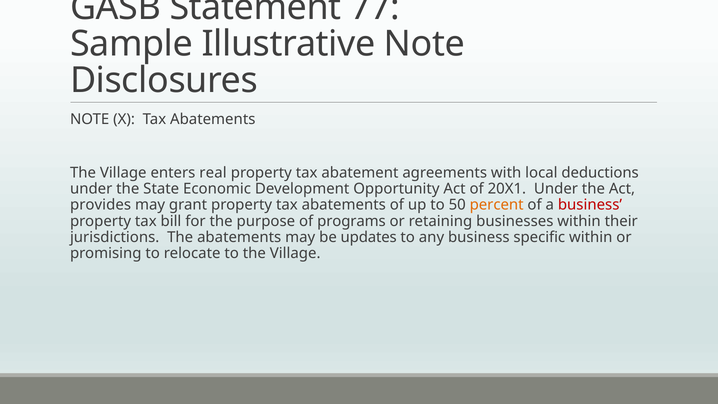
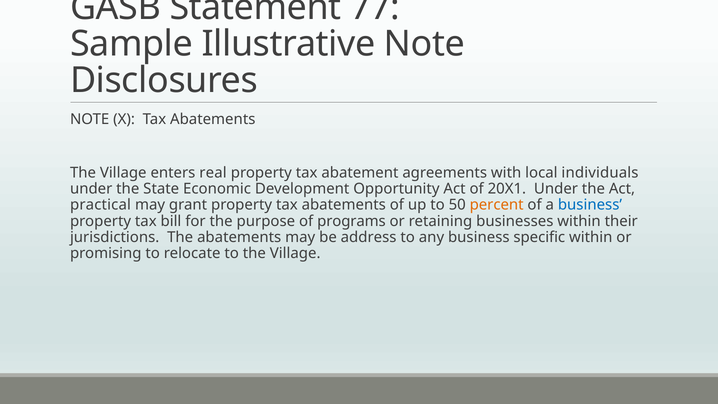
deductions: deductions -> individuals
provides: provides -> practical
business at (590, 205) colour: red -> blue
updates: updates -> address
